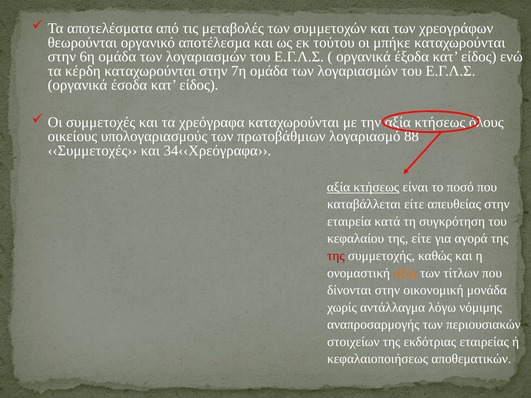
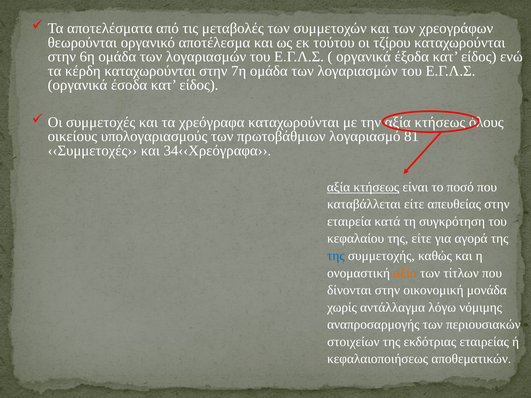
μπήκε: μπήκε -> τζίρου
88: 88 -> 81
της at (336, 256) colour: red -> blue
